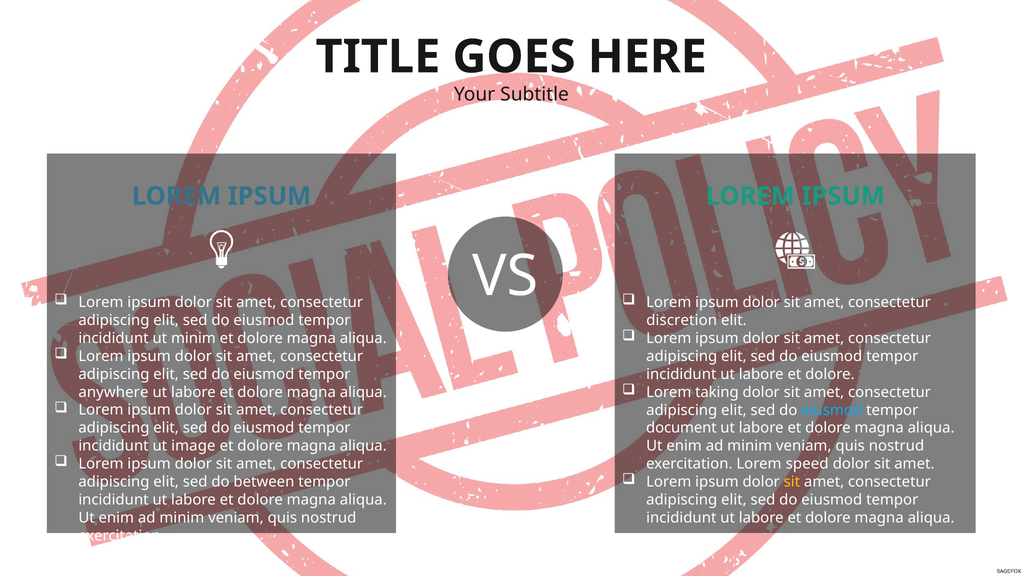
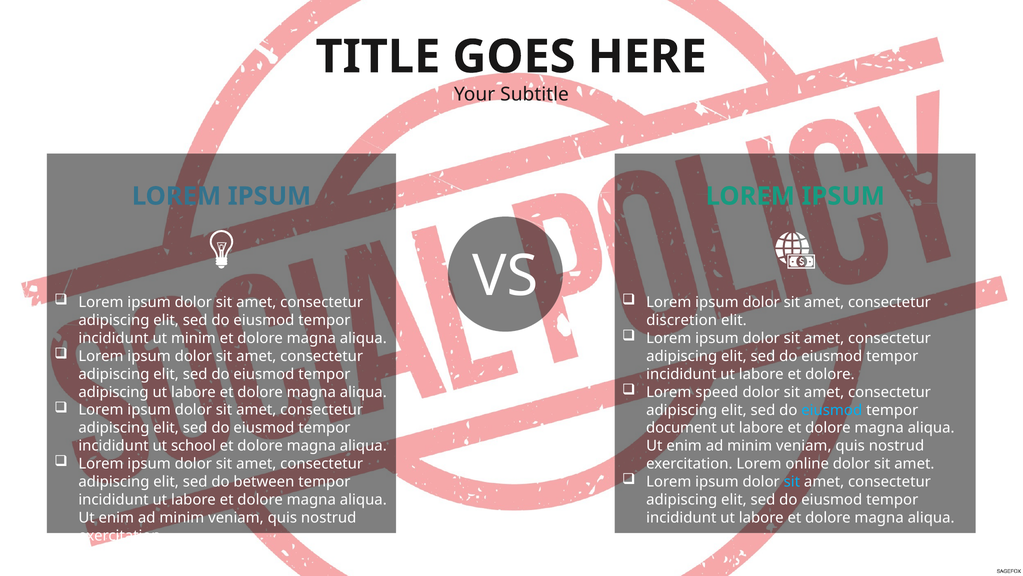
taking: taking -> speed
anywhere at (113, 392): anywhere -> adipiscing
image: image -> school
speed: speed -> online
sit at (792, 481) colour: yellow -> light blue
